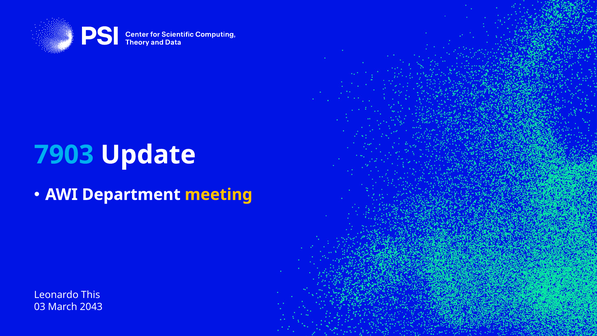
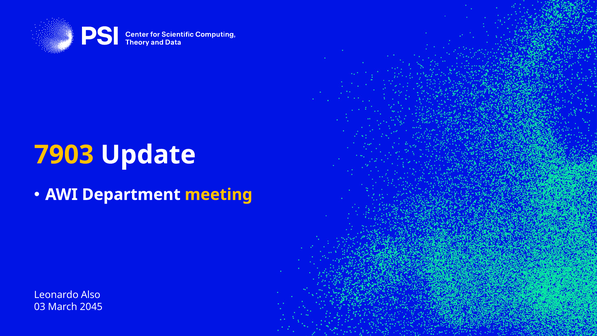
7903 colour: light blue -> yellow
This: This -> Also
2043: 2043 -> 2045
